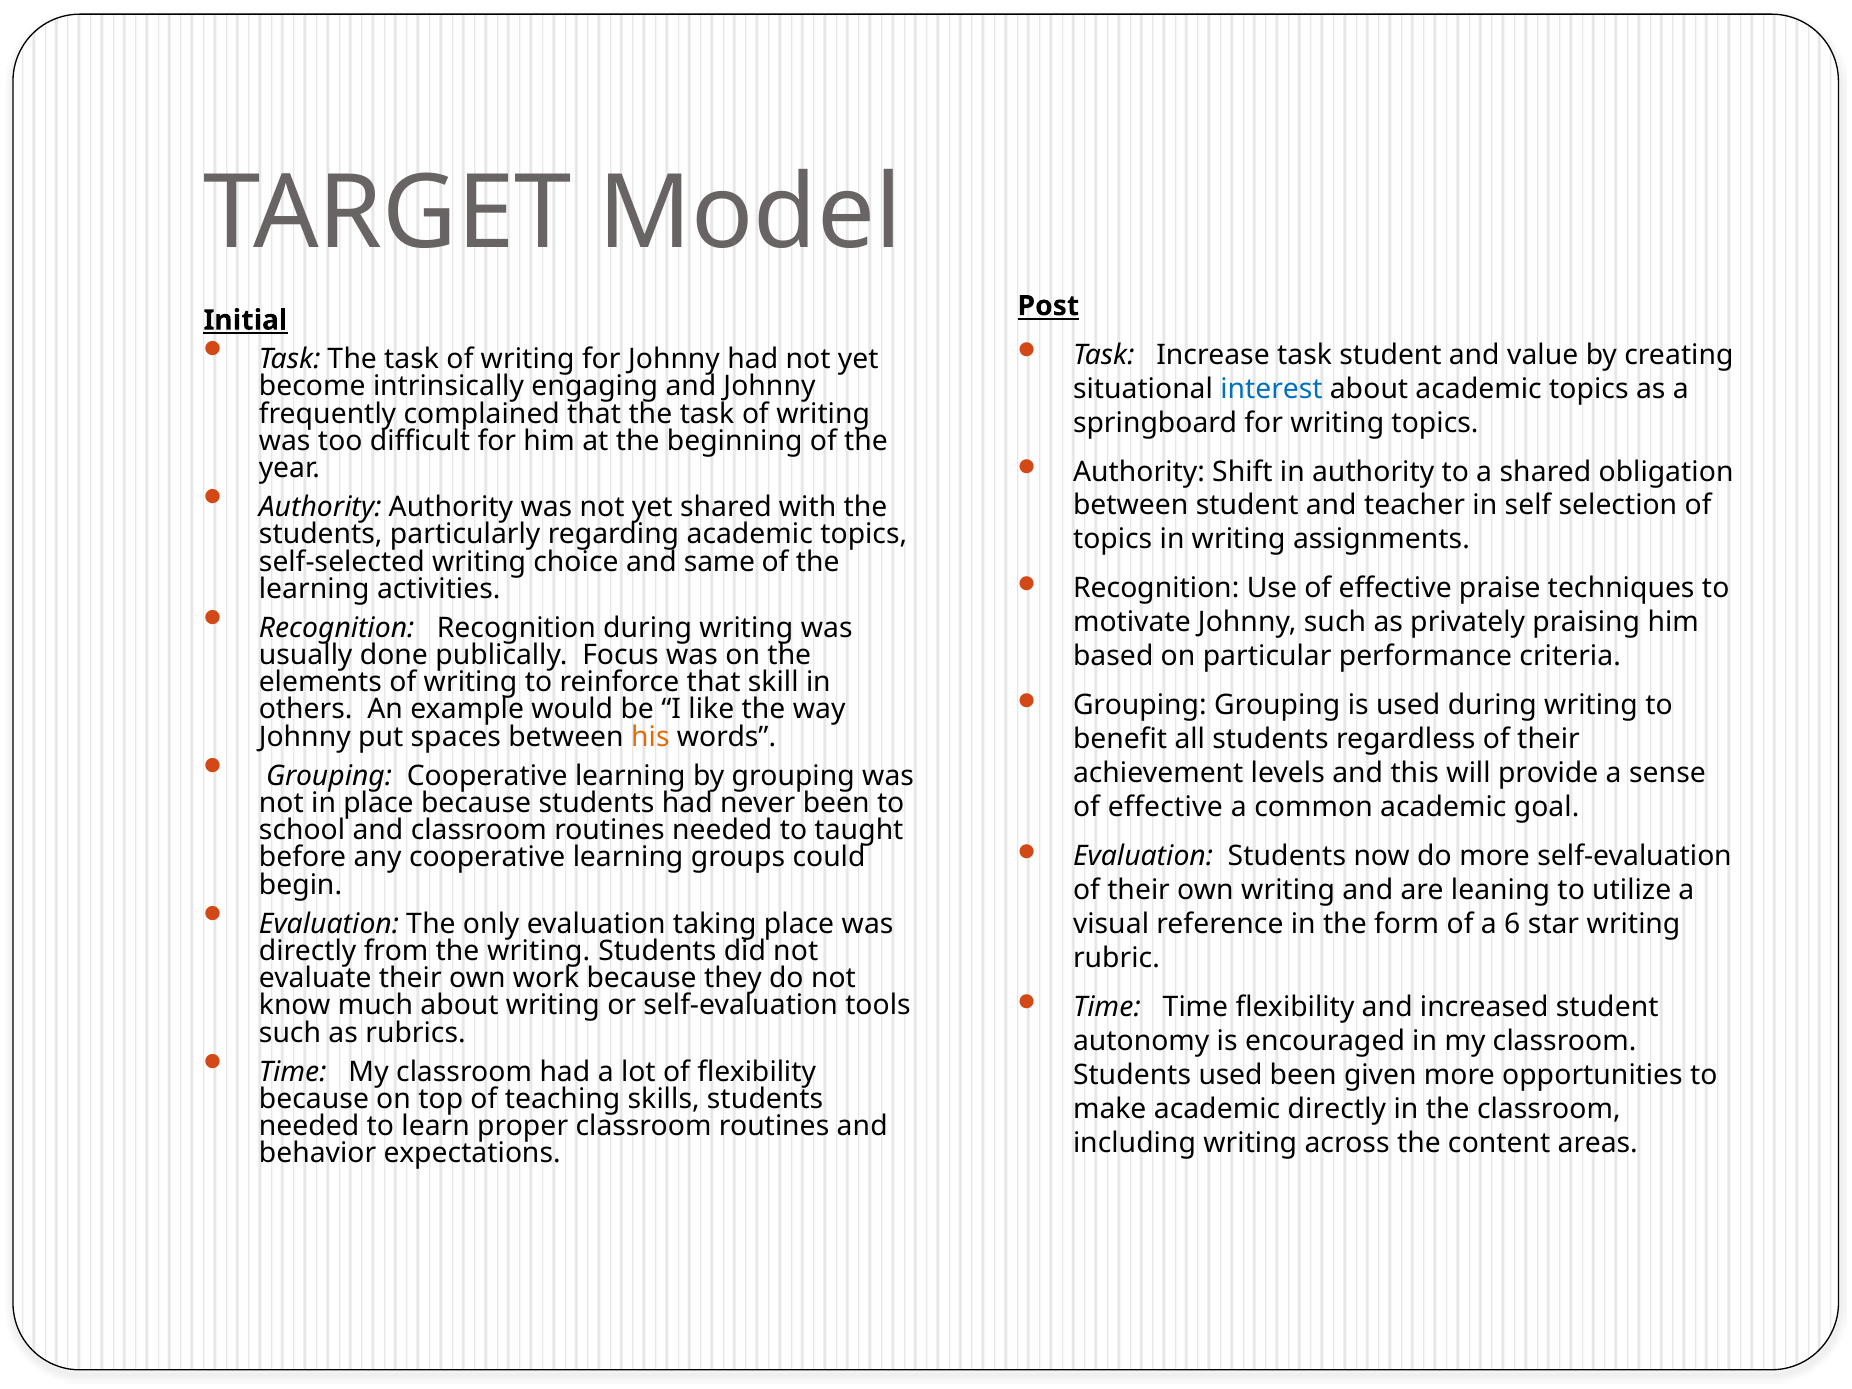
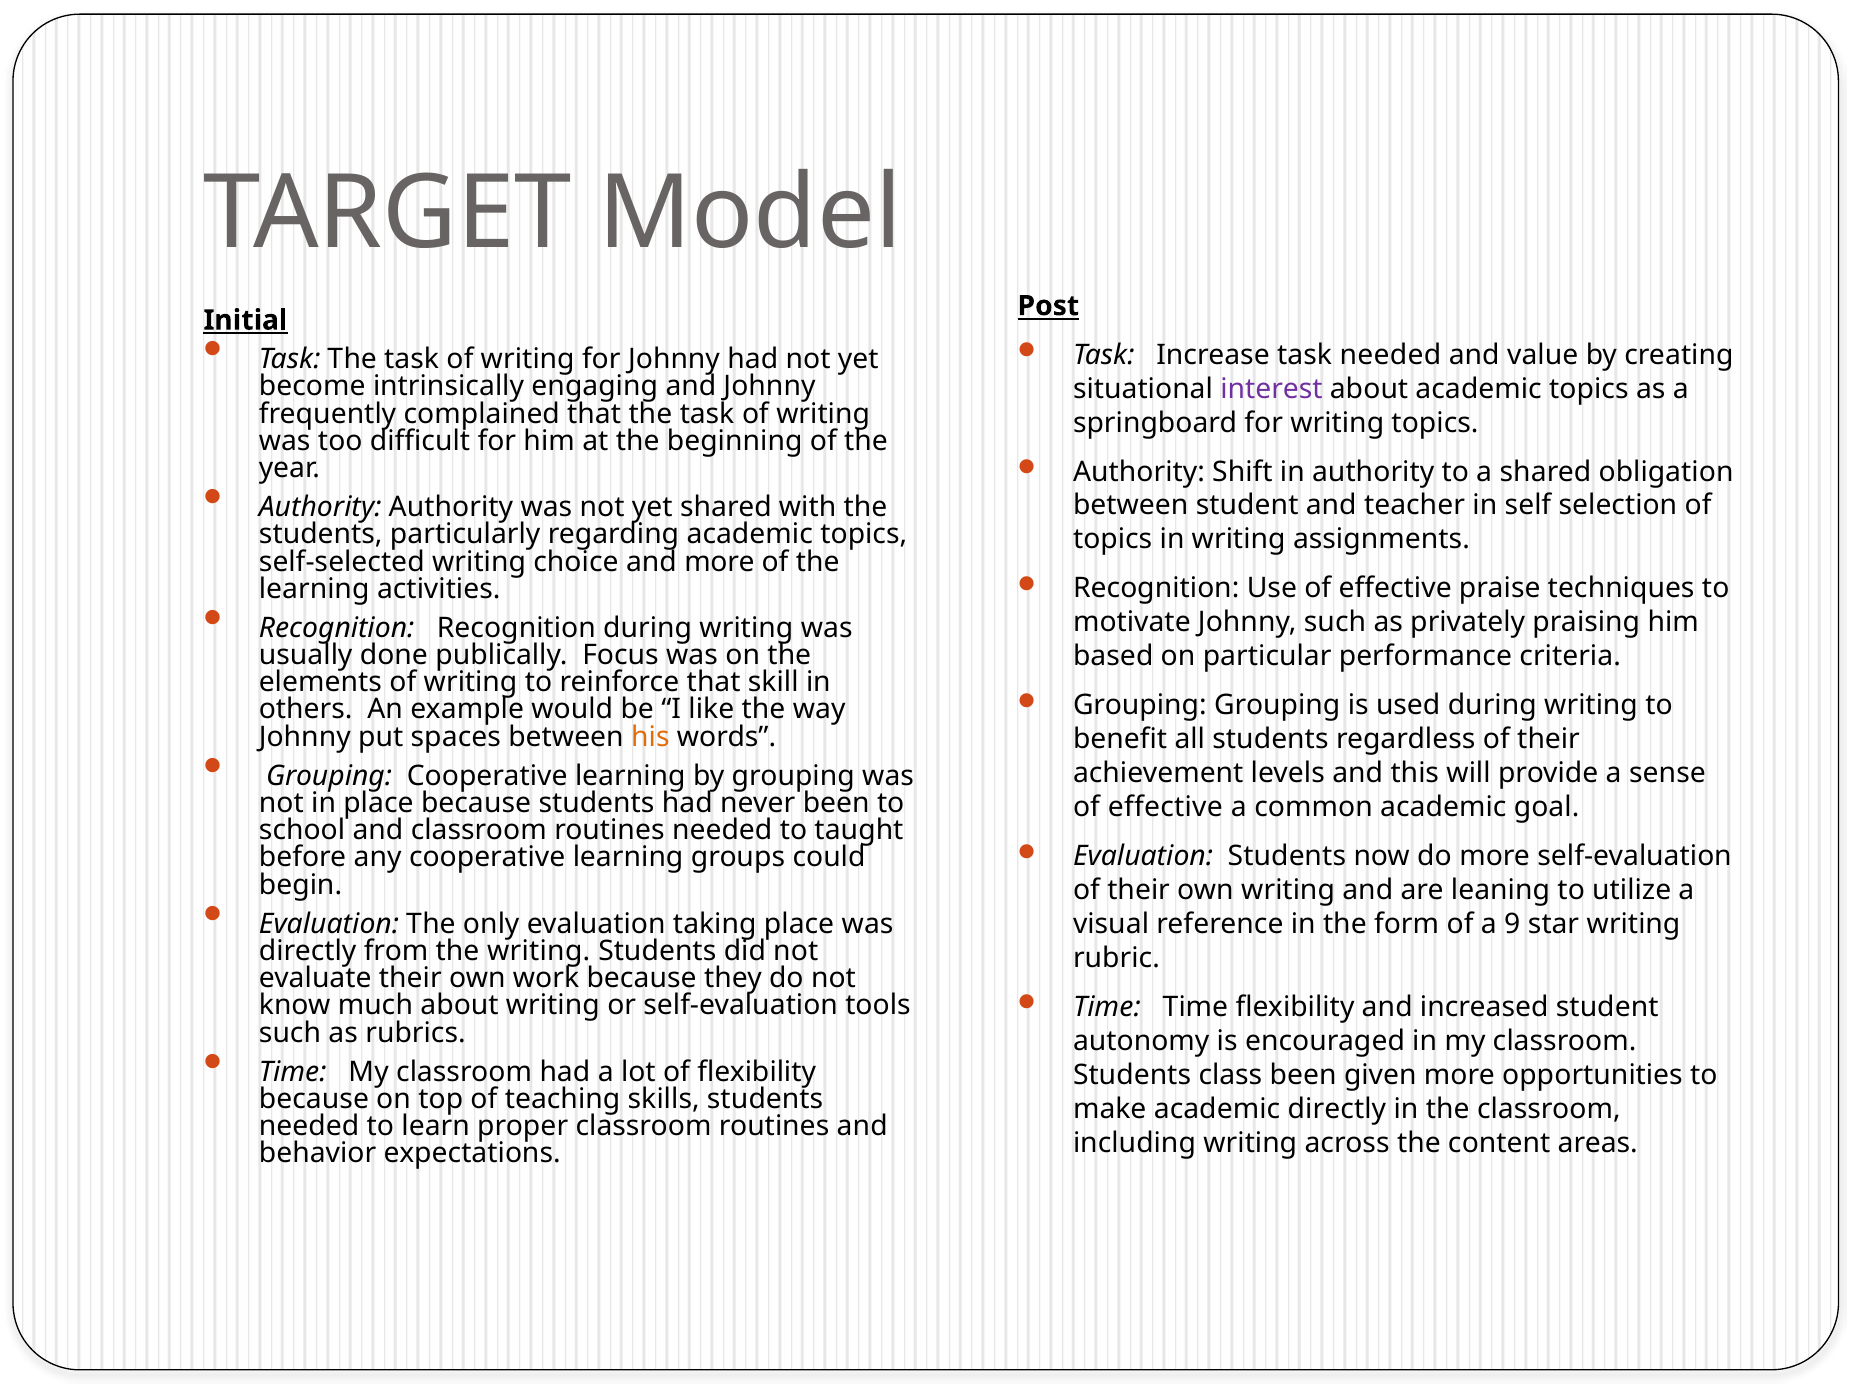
task student: student -> needed
interest colour: blue -> purple
and same: same -> more
6: 6 -> 9
Students used: used -> class
